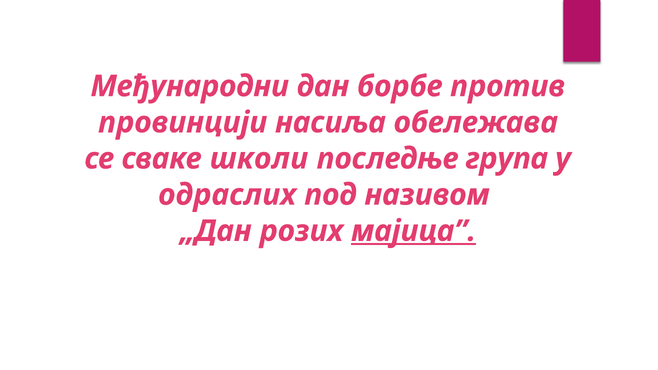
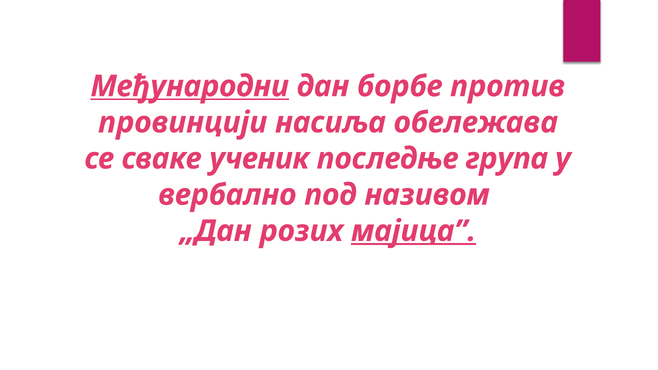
Међународни underline: none -> present
школи: школи -> ученик
одраслих: одраслих -> вербално
